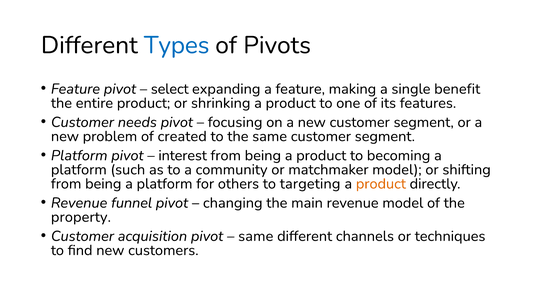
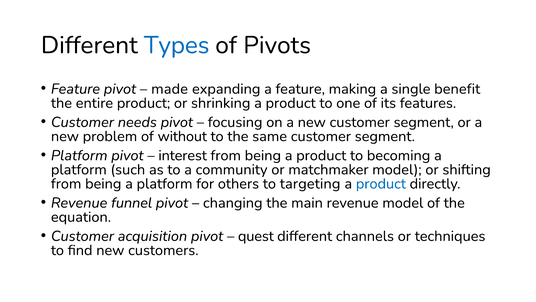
select: select -> made
created: created -> without
product at (381, 183) colour: orange -> blue
property: property -> equation
same at (256, 236): same -> quest
